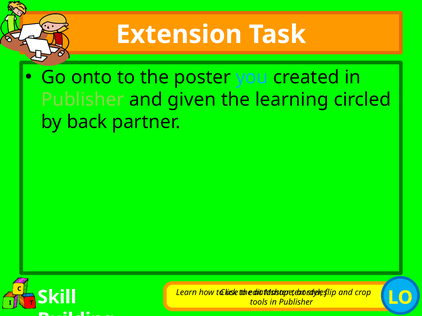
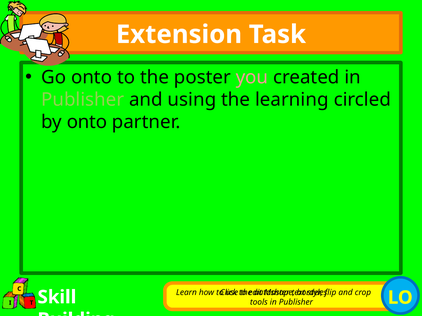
you colour: light blue -> pink
given: given -> using
by back: back -> onto
